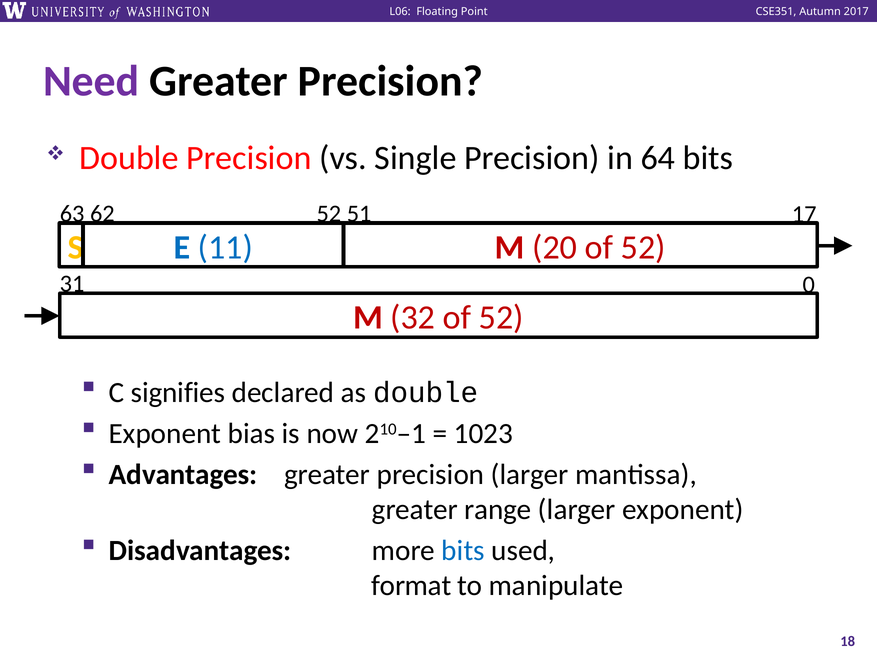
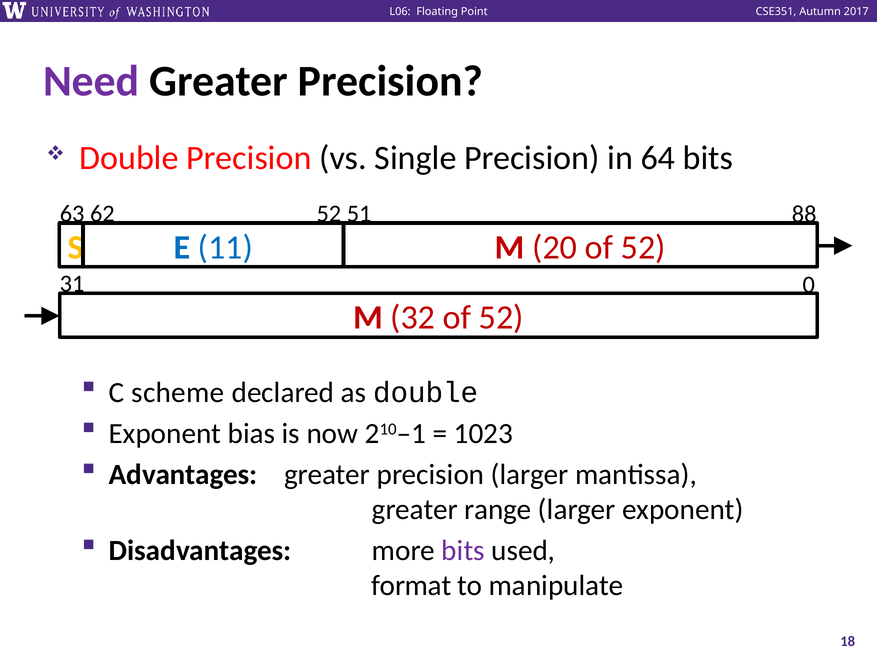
17: 17 -> 88
signifies: signifies -> scheme
bits at (463, 550) colour: blue -> purple
